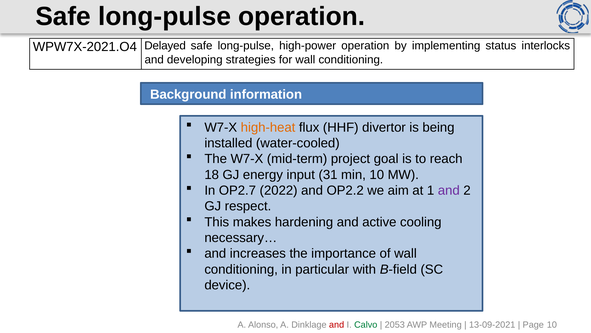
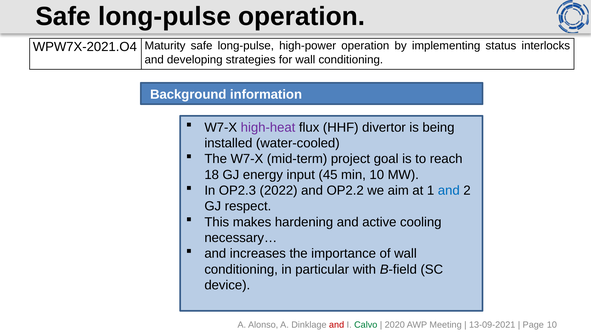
Delayed: Delayed -> Maturity
high-heat colour: orange -> purple
31: 31 -> 45
OP2.7: OP2.7 -> OP2.3
and at (449, 190) colour: purple -> blue
2053: 2053 -> 2020
